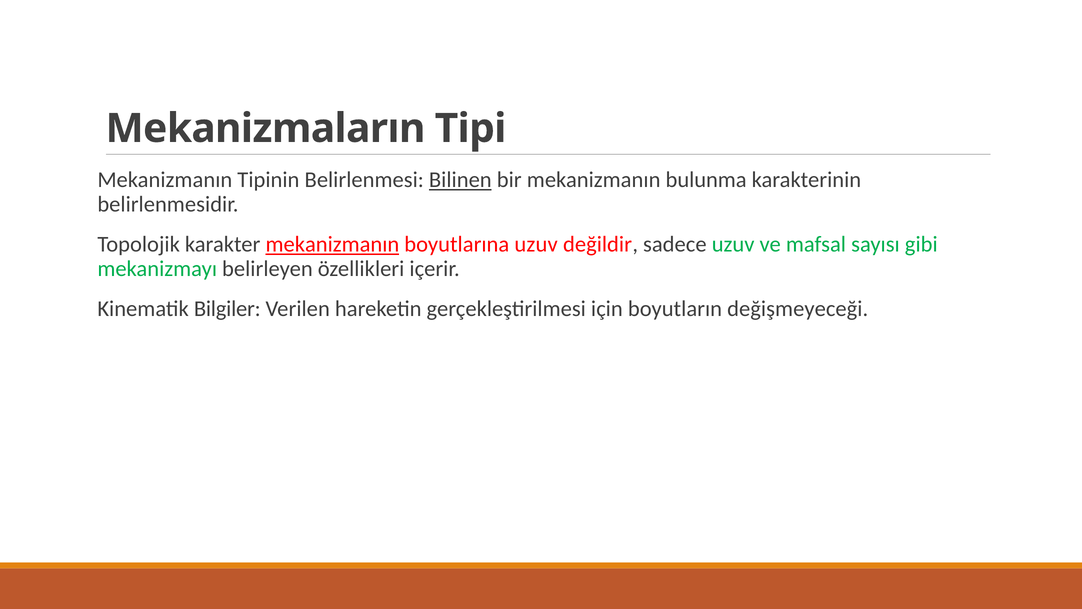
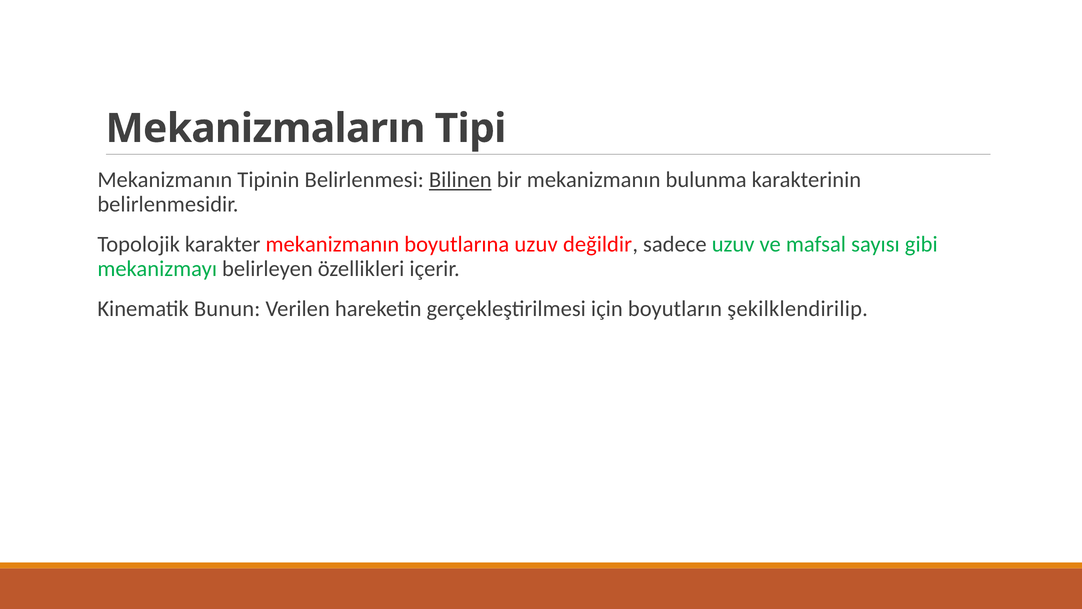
mekanizmanın at (332, 244) underline: present -> none
Bilgiler: Bilgiler -> Bunun
değişmeyeceği: değişmeyeceği -> şekilklendirilip
